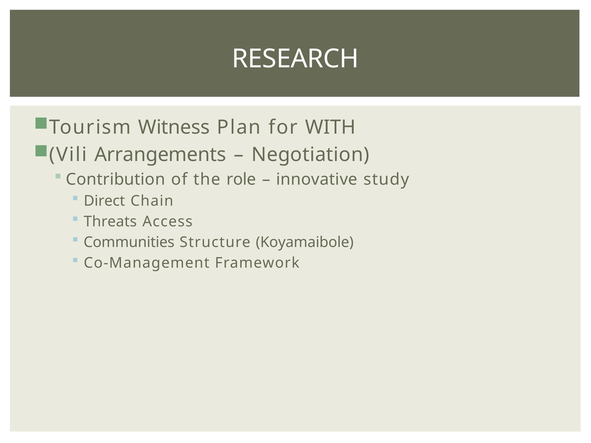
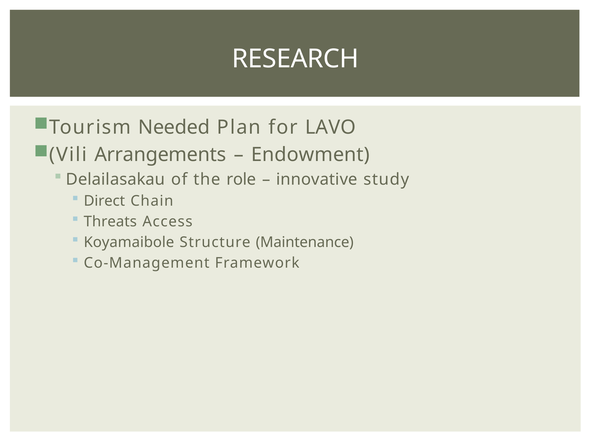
Witness: Witness -> Needed
WITH: WITH -> LAVO
Negotiation: Negotiation -> Endowment
Contribution: Contribution -> Delailasakau
Communities: Communities -> Koyamaibole
Koyamaibole: Koyamaibole -> Maintenance
